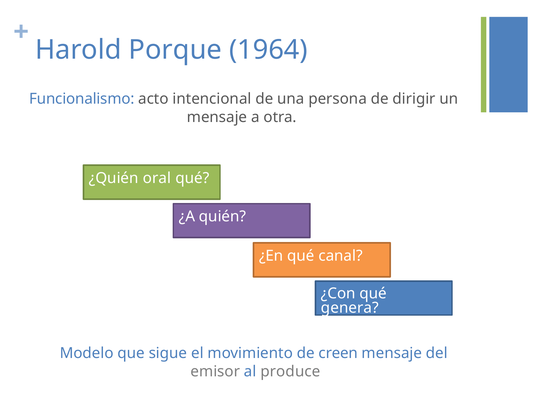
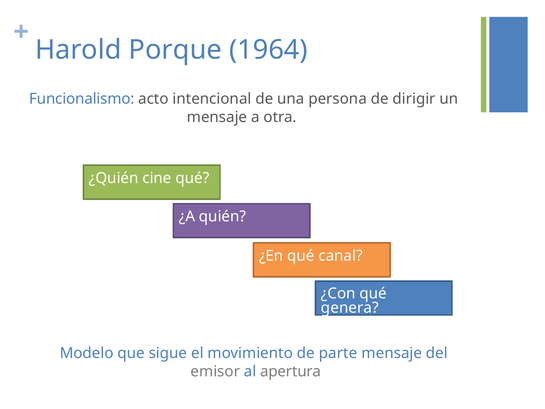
oral: oral -> cine
creen: creen -> parte
produce: produce -> apertura
